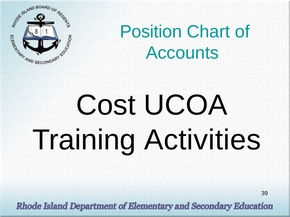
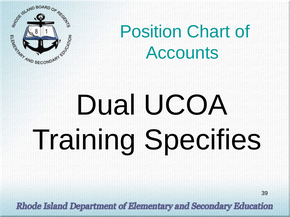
Cost: Cost -> Dual
Activities: Activities -> Specifies
